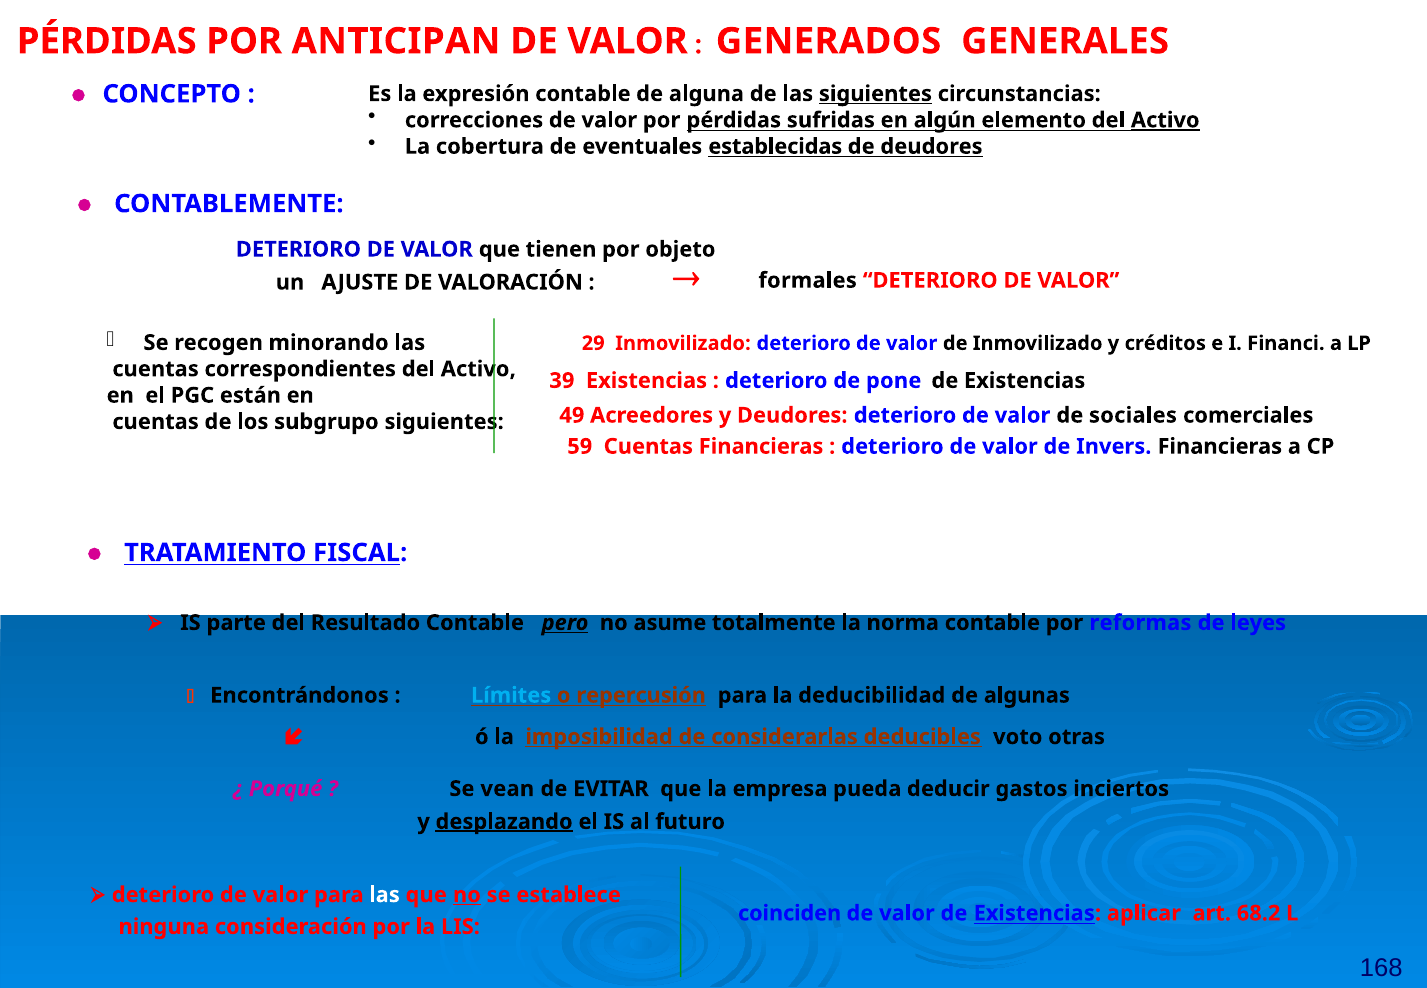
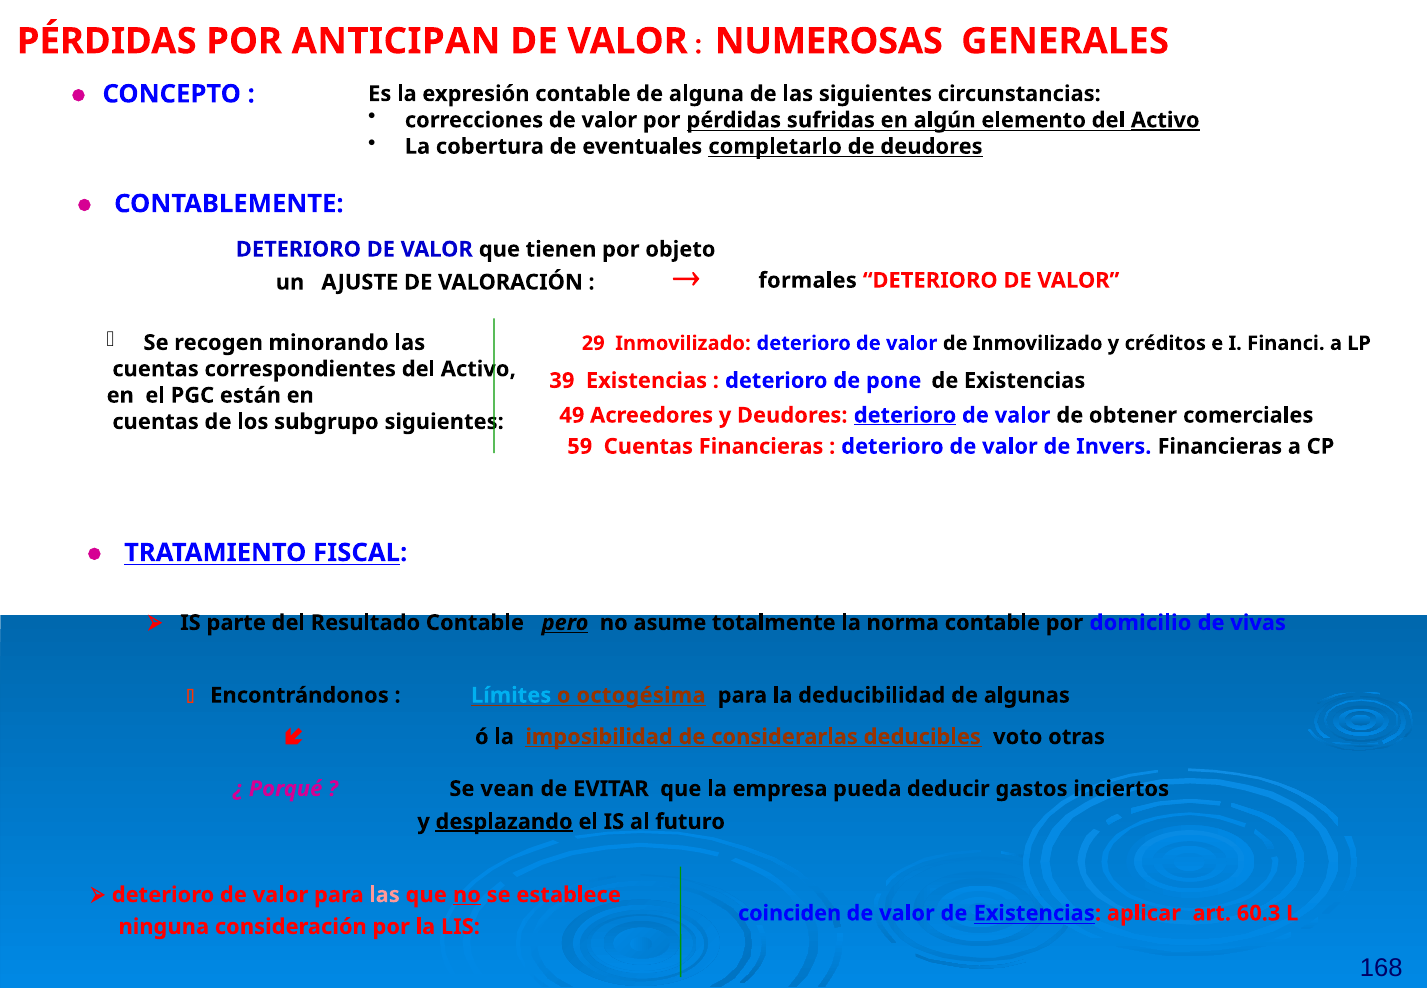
GENERADOS: GENERADOS -> NUMEROSAS
siguientes at (875, 94) underline: present -> none
establecidas: establecidas -> completarlo
deterioro at (905, 415) underline: none -> present
sociales: sociales -> obtener
reformas: reformas -> domicilio
leyes: leyes -> vivas
repercusión: repercusión -> octogésima
las at (384, 895) colour: white -> pink
68.2: 68.2 -> 60.3
